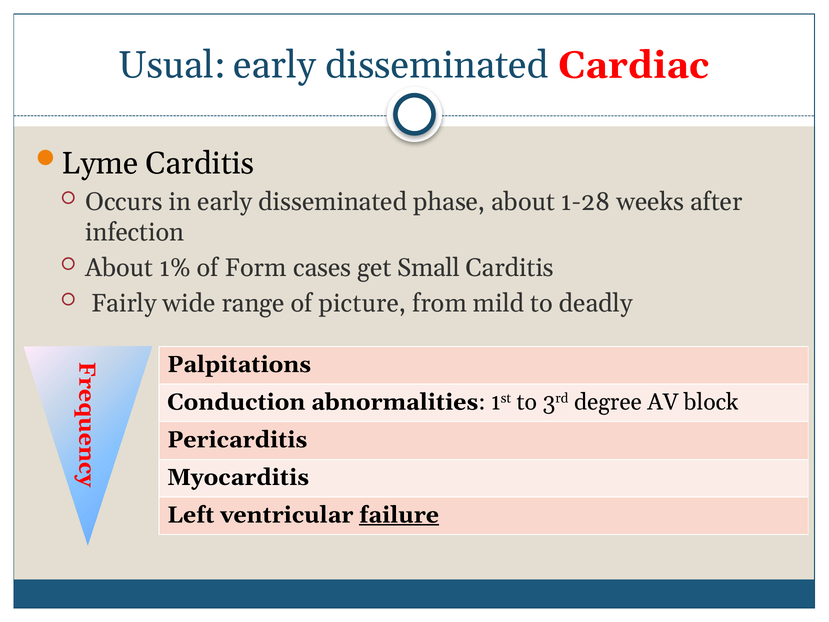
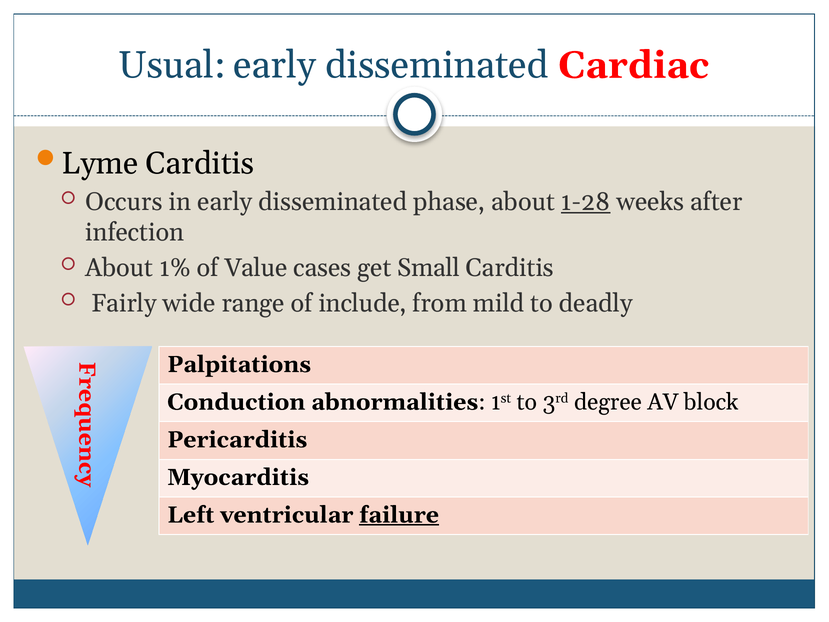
1-28 underline: none -> present
Form: Form -> Value
picture: picture -> include
